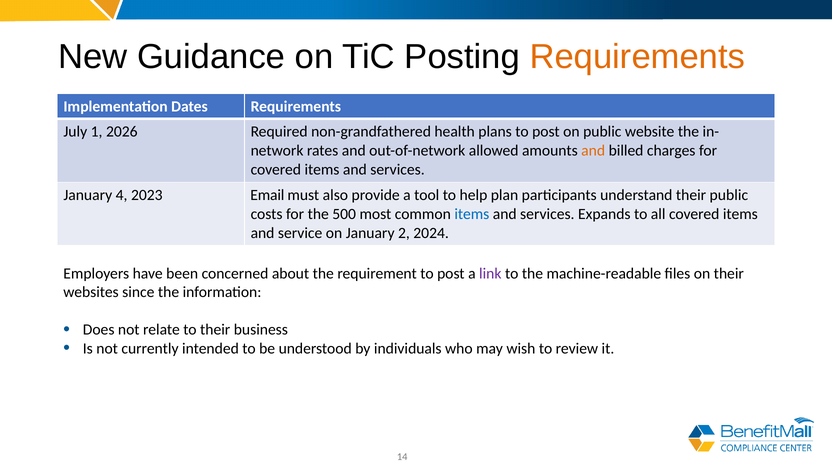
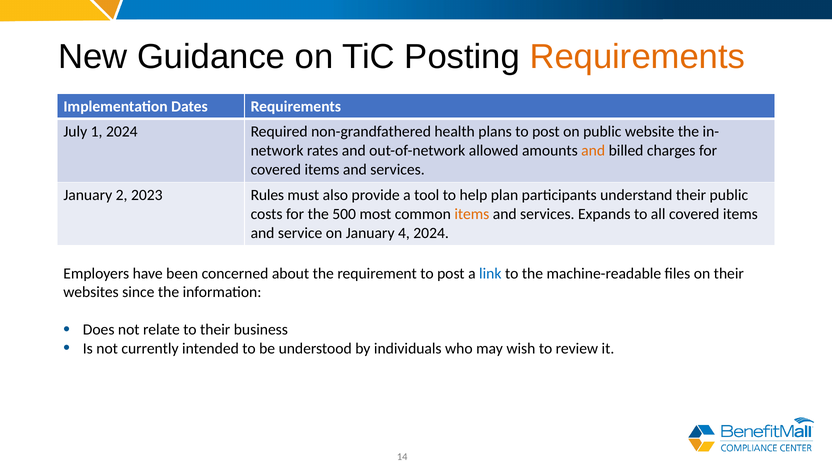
1 2026: 2026 -> 2024
4: 4 -> 2
Email: Email -> Rules
items at (472, 214) colour: blue -> orange
2: 2 -> 4
link colour: purple -> blue
